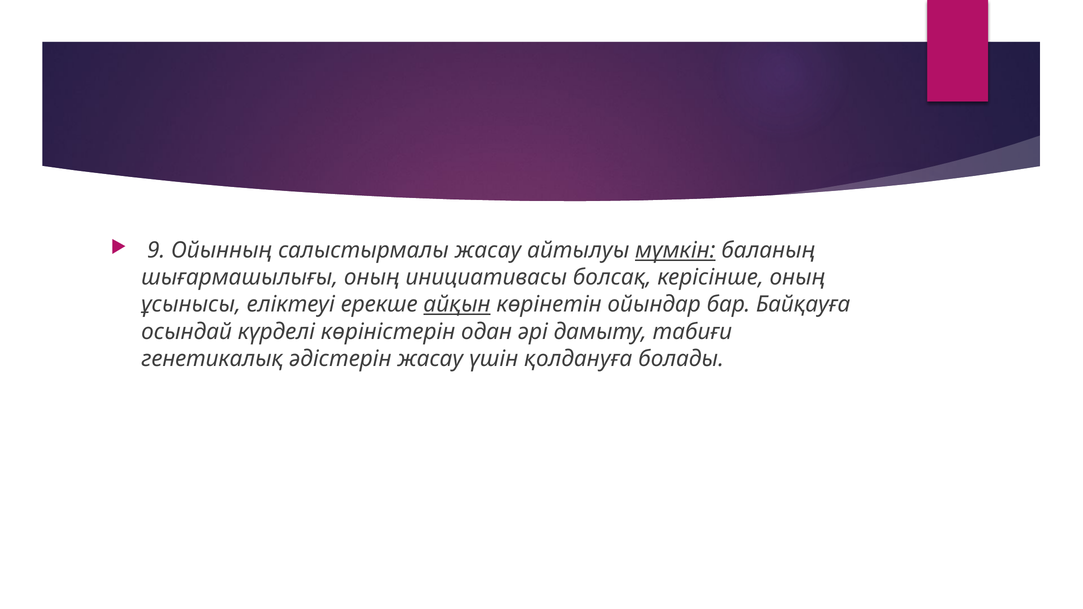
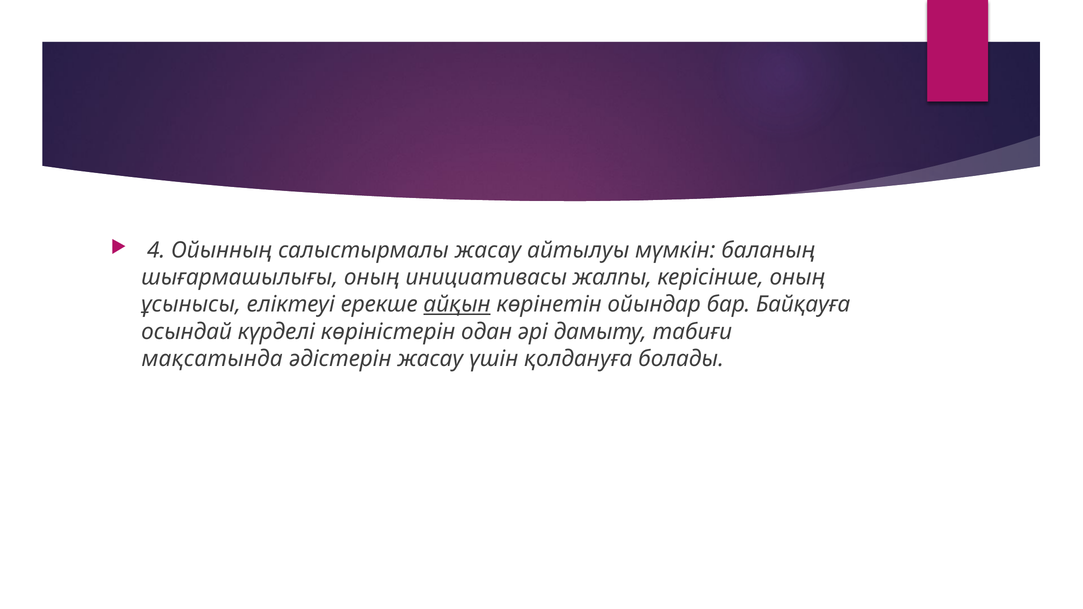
9: 9 -> 4
мүмкін underline: present -> none
болсақ: болсақ -> жалпы
генетикалық: генетикалық -> мақсатында
